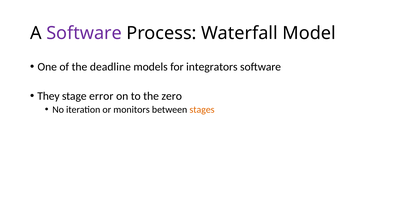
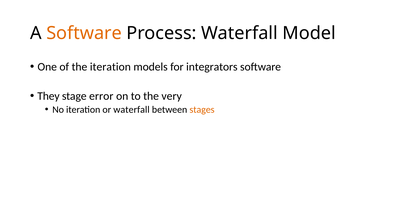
Software at (84, 33) colour: purple -> orange
the deadline: deadline -> iteration
zero: zero -> very
or monitors: monitors -> waterfall
